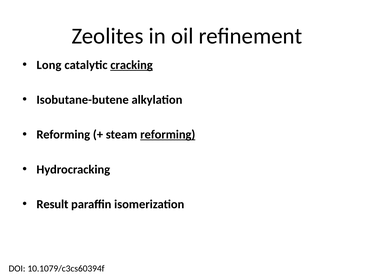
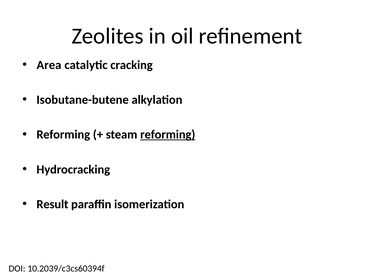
Long: Long -> Area
cracking underline: present -> none
10.1079/c3cs60394f: 10.1079/c3cs60394f -> 10.2039/c3cs60394f
